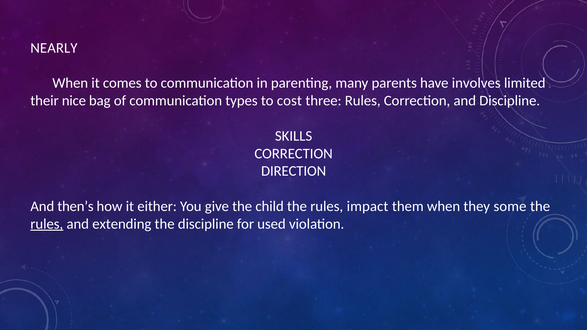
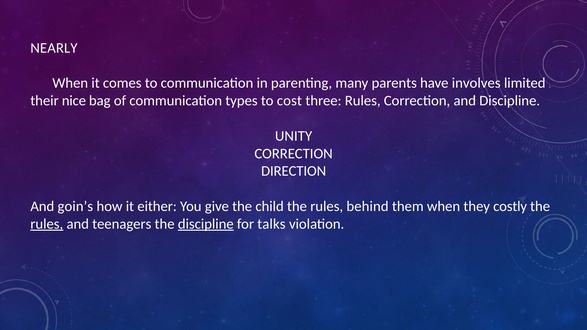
SKILLS: SKILLS -> UNITY
then’s: then’s -> goin’s
impact: impact -> behind
some: some -> costly
extending: extending -> teenagers
discipline at (206, 224) underline: none -> present
used: used -> talks
